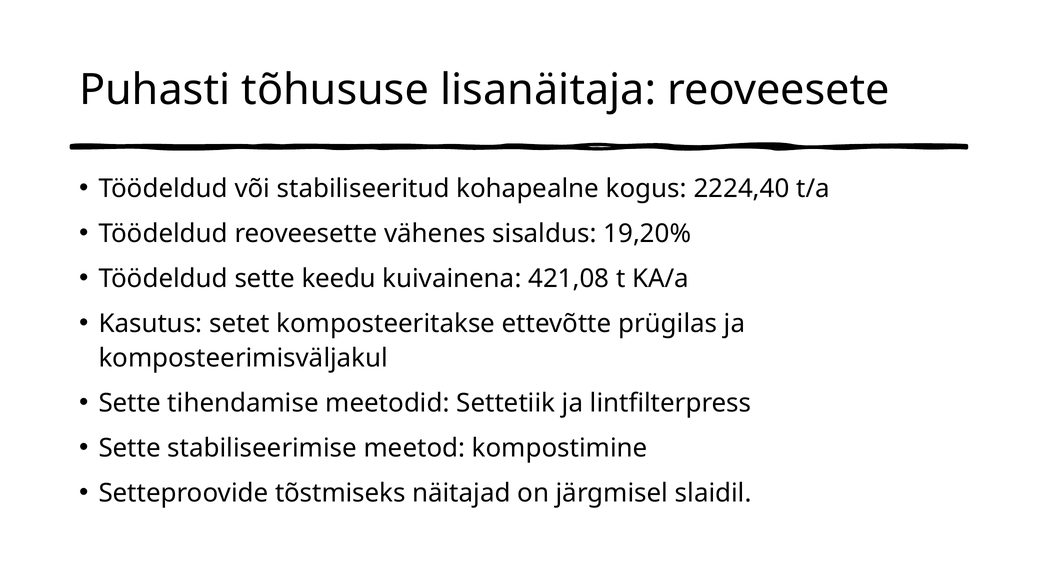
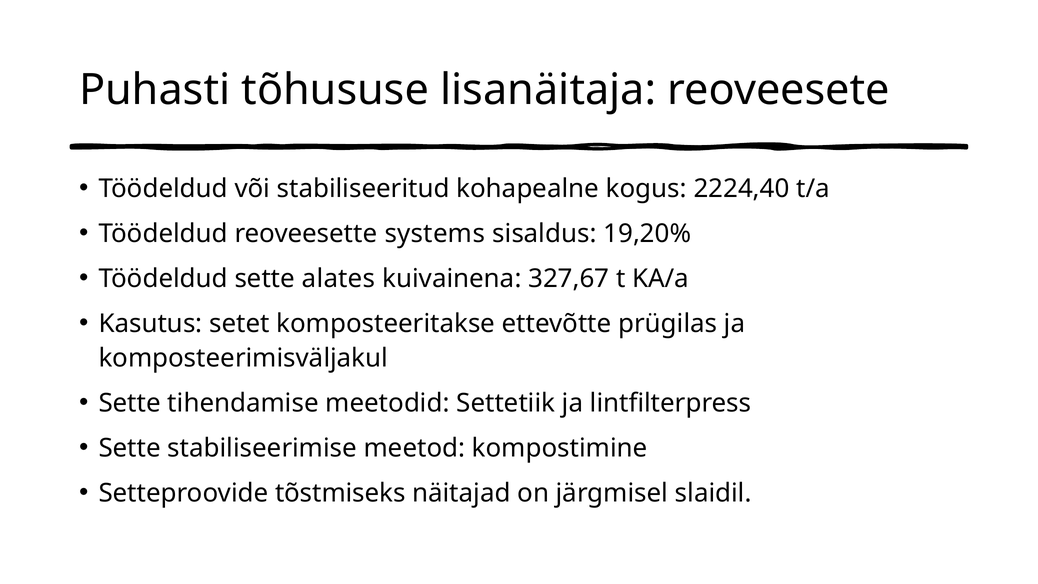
vähenes: vähenes -> systems
keedu: keedu -> alates
421,08: 421,08 -> 327,67
